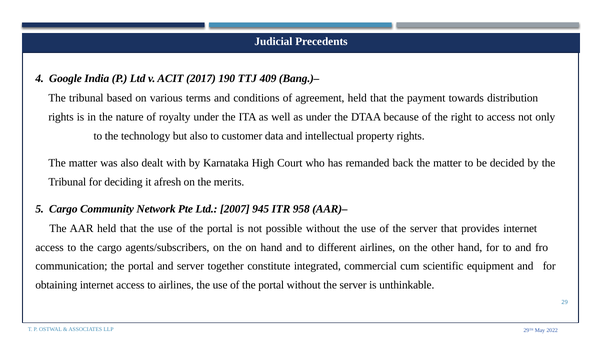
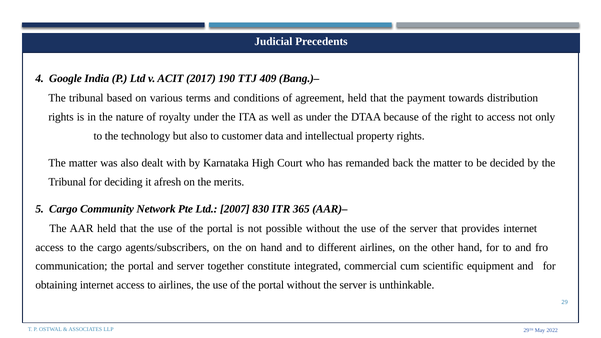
945: 945 -> 830
958: 958 -> 365
